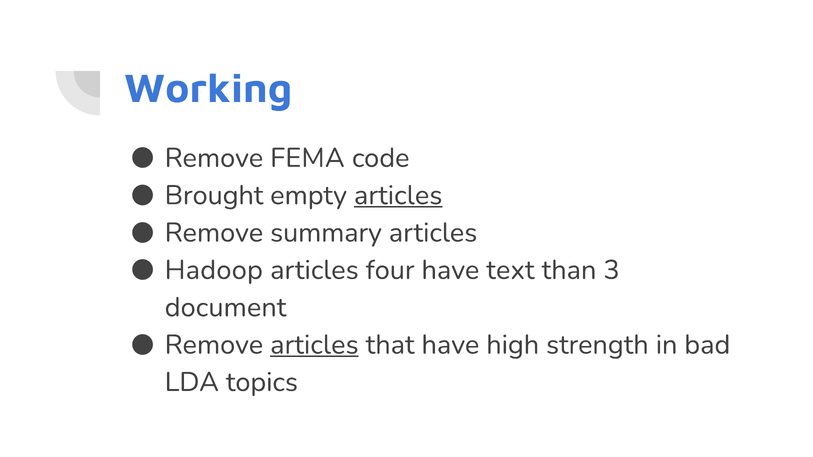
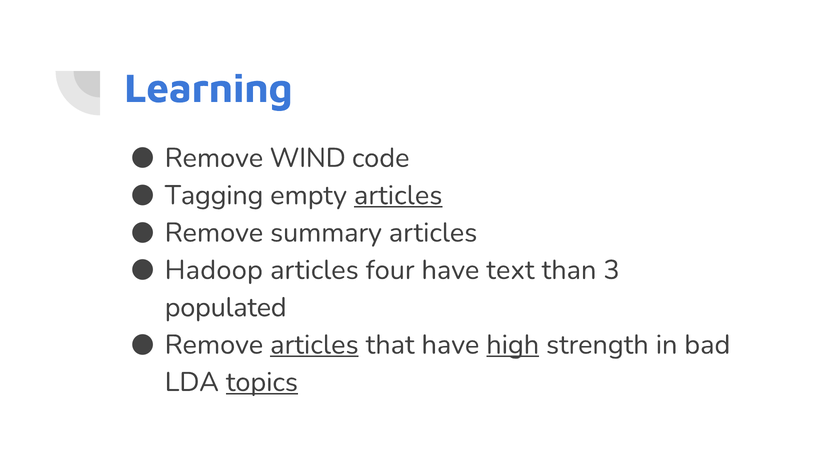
Working: Working -> Learning
FEMA: FEMA -> WIND
Brought: Brought -> Tagging
document: document -> populated
high underline: none -> present
topics underline: none -> present
